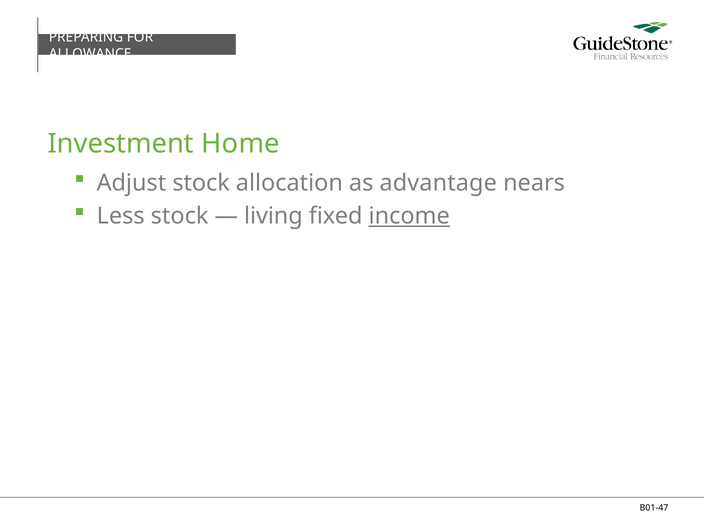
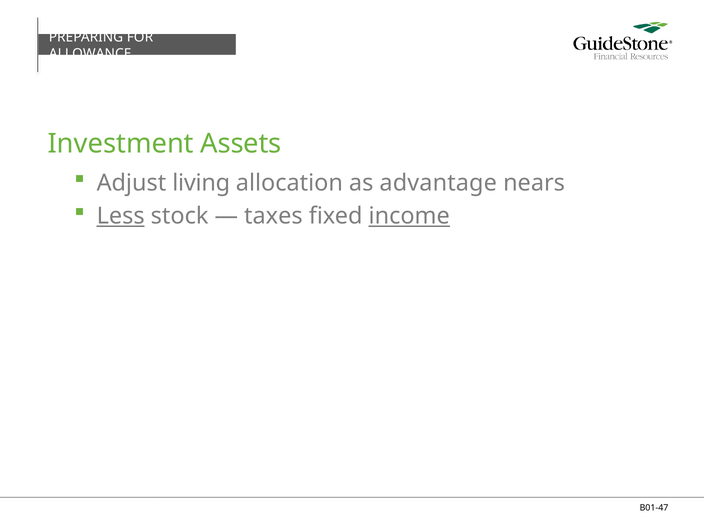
Home: Home -> Assets
Adjust stock: stock -> living
Less underline: none -> present
living: living -> taxes
